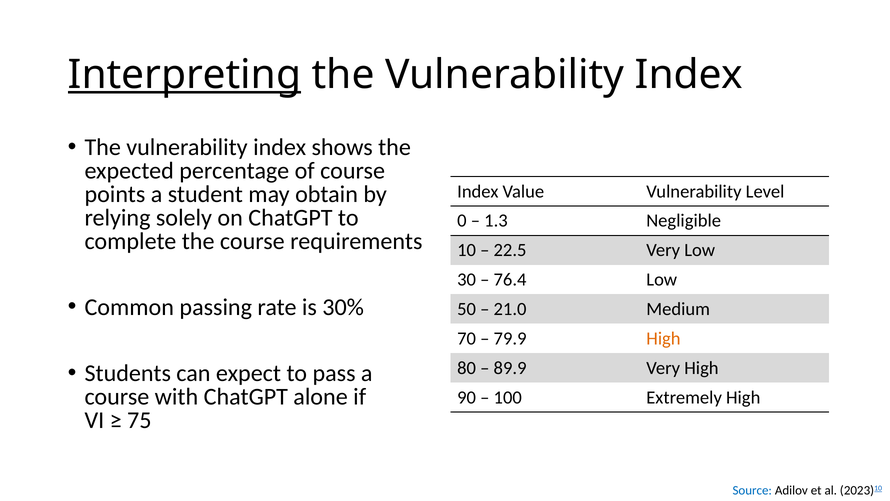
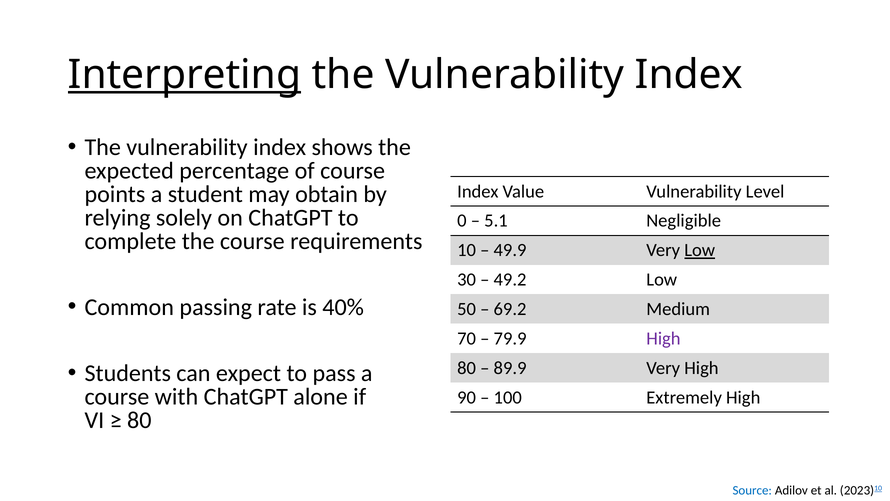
1.3: 1.3 -> 5.1
22.5: 22.5 -> 49.9
Low at (700, 250) underline: none -> present
76.4: 76.4 -> 49.2
30%: 30% -> 40%
21.0: 21.0 -> 69.2
High at (663, 338) colour: orange -> purple
75 at (139, 420): 75 -> 80
